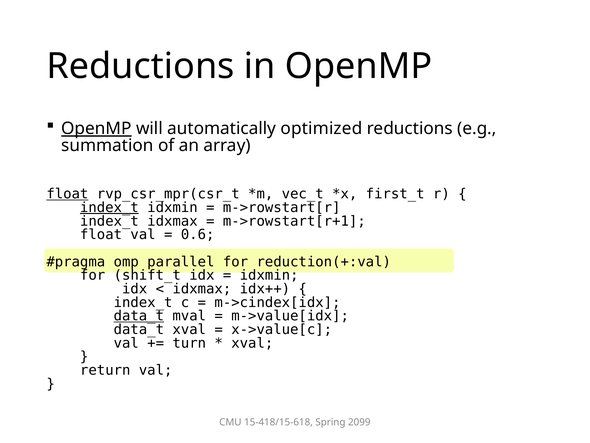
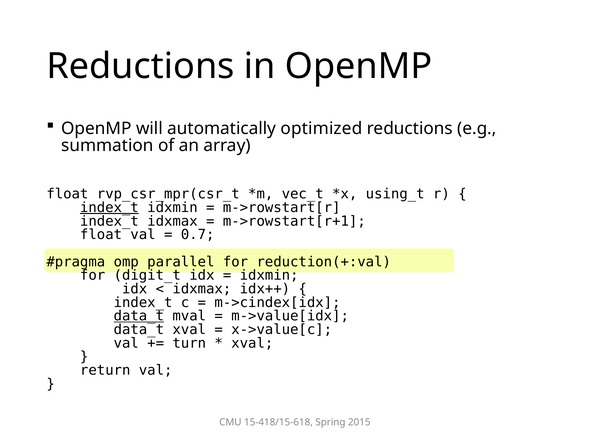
OpenMP at (96, 128) underline: present -> none
float at (67, 194) underline: present -> none
first_t: first_t -> using_t
0.6: 0.6 -> 0.7
shift_t: shift_t -> digit_t
2099: 2099 -> 2015
